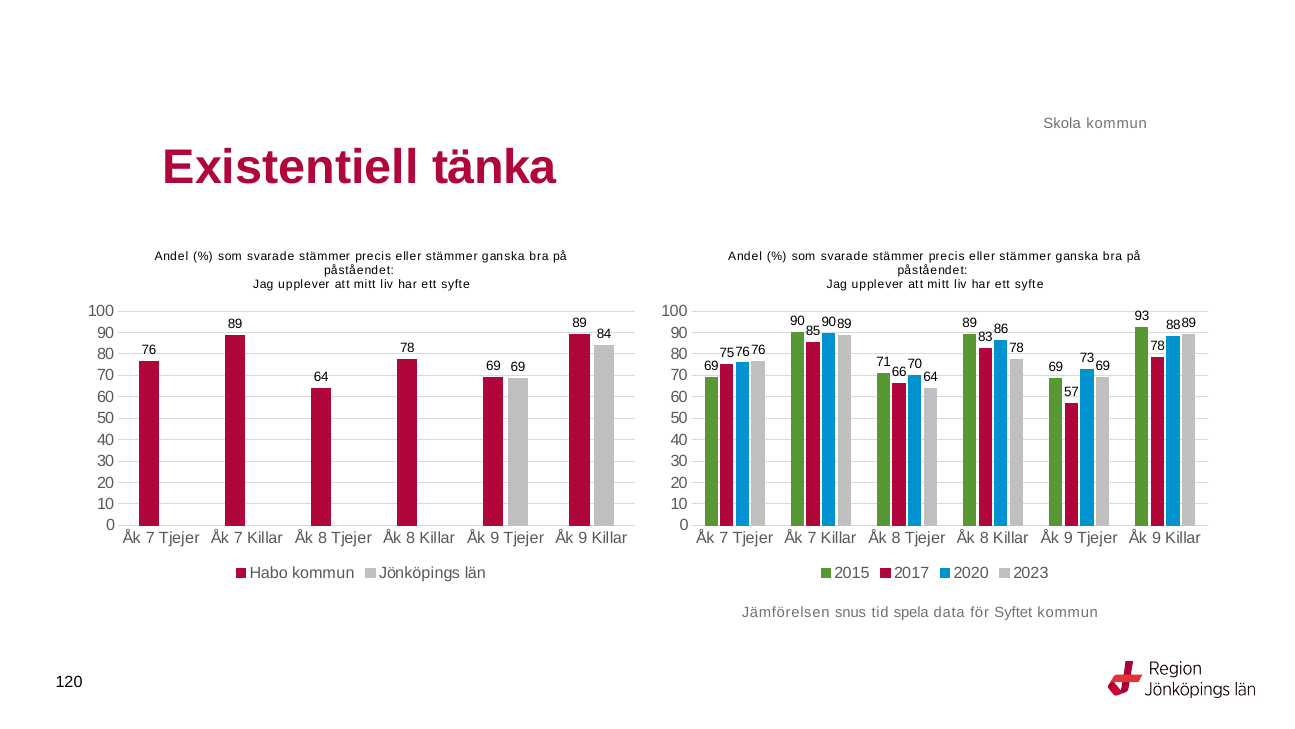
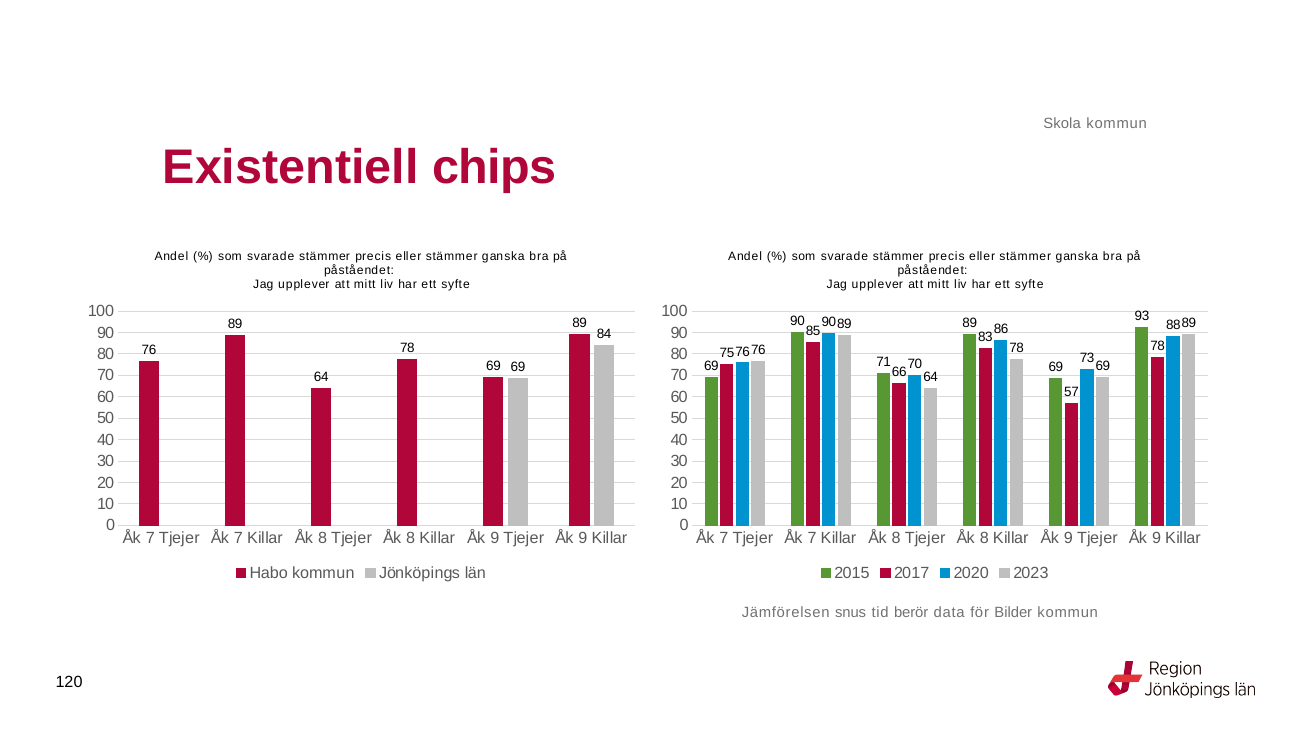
tänka: tänka -> chips
spela: spela -> berör
Syftet: Syftet -> Bilder
